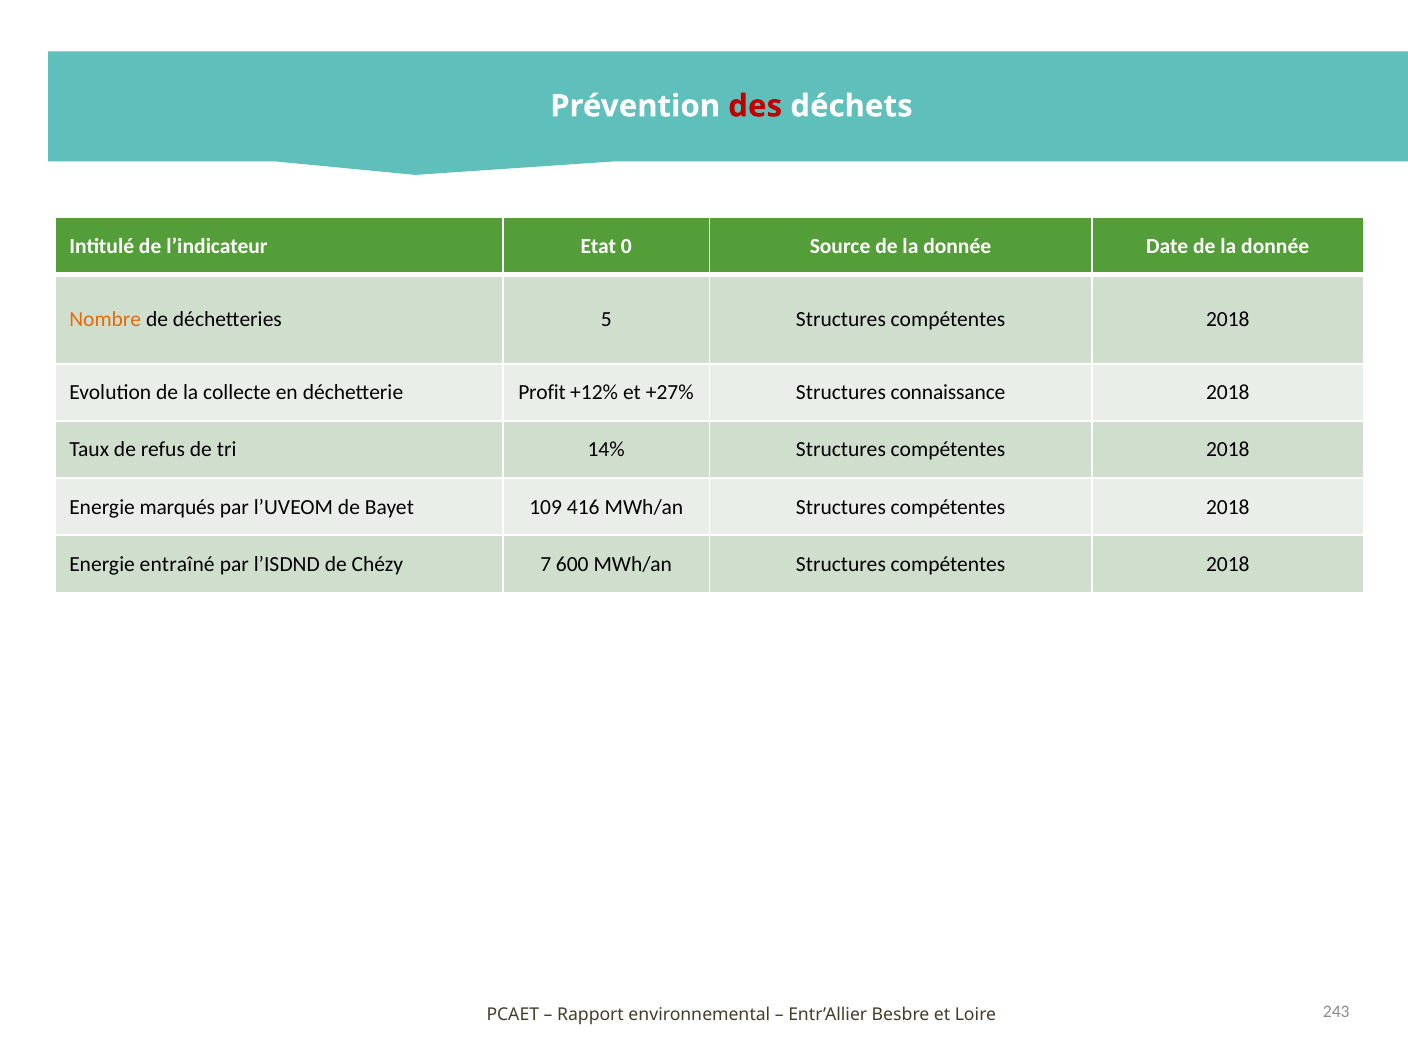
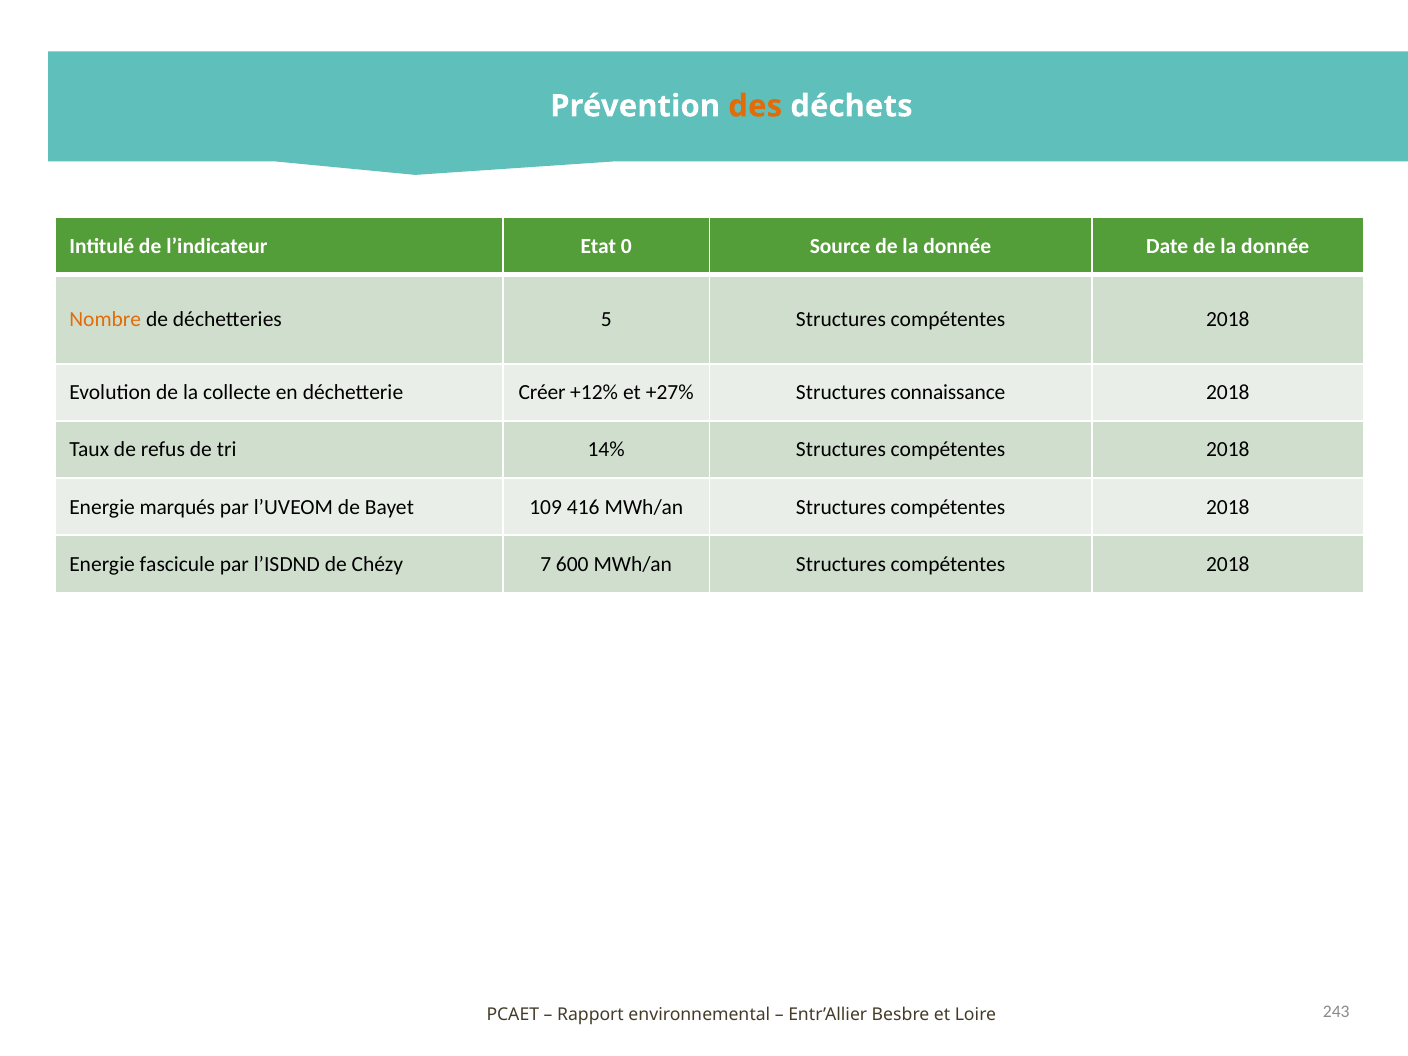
des colour: red -> orange
Profit: Profit -> Créer
entraîné: entraîné -> fascicule
